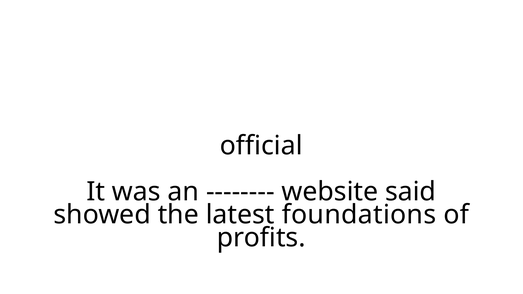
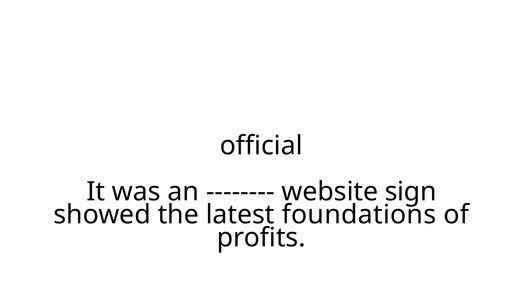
said: said -> sign
